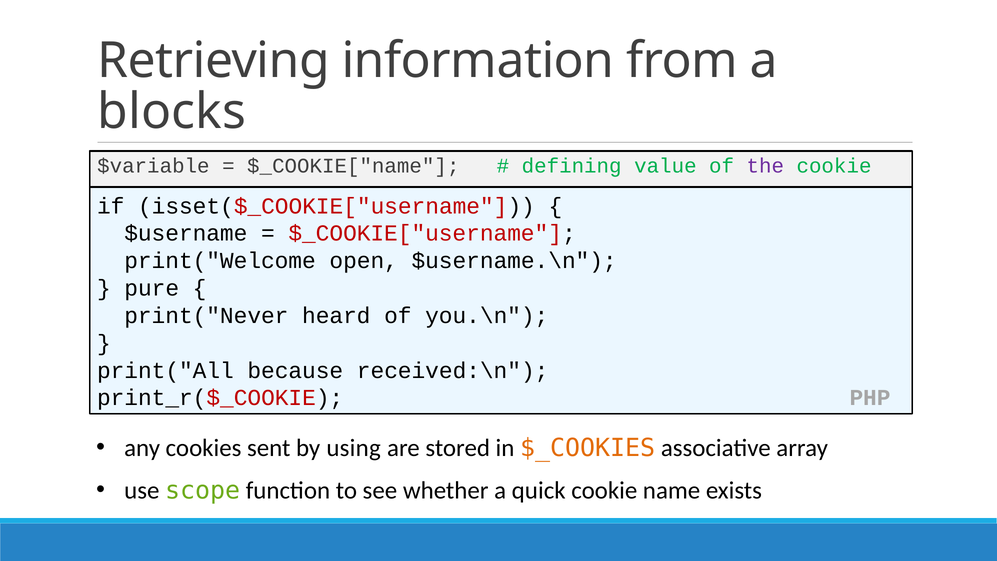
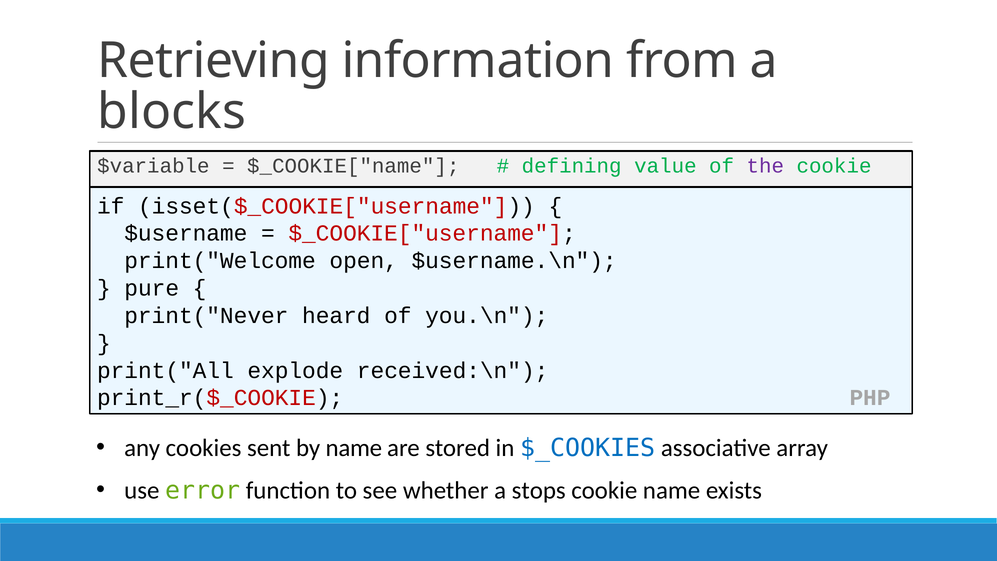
because: because -> explode
by using: using -> name
$_COOKIES colour: orange -> blue
scope: scope -> error
quick: quick -> stops
